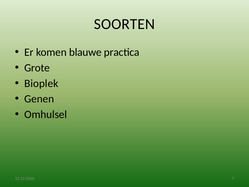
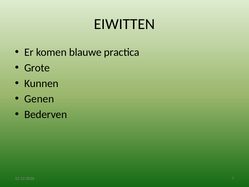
SOORTEN: SOORTEN -> EIWITTEN
Bioplek: Bioplek -> Kunnen
Omhulsel: Omhulsel -> Bederven
